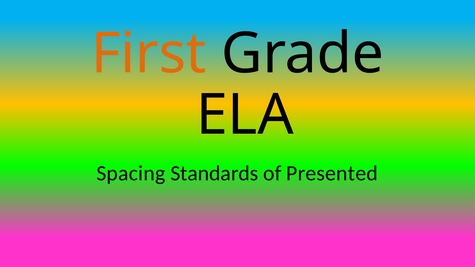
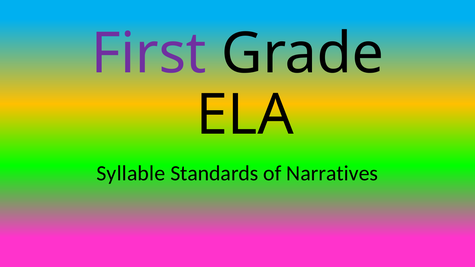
First colour: orange -> purple
Spacing: Spacing -> Syllable
Presented: Presented -> Narratives
